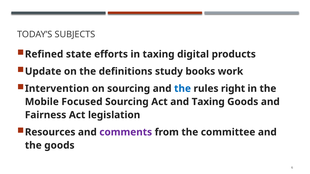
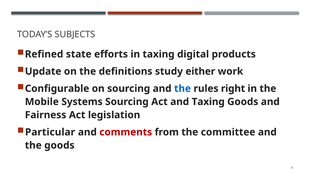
books: books -> either
Intervention: Intervention -> Configurable
Focused: Focused -> Systems
Resources: Resources -> Particular
comments colour: purple -> red
